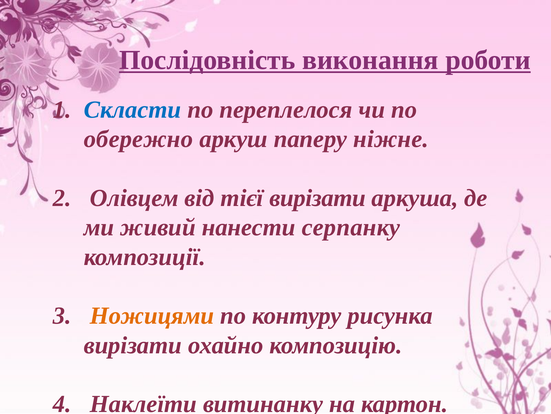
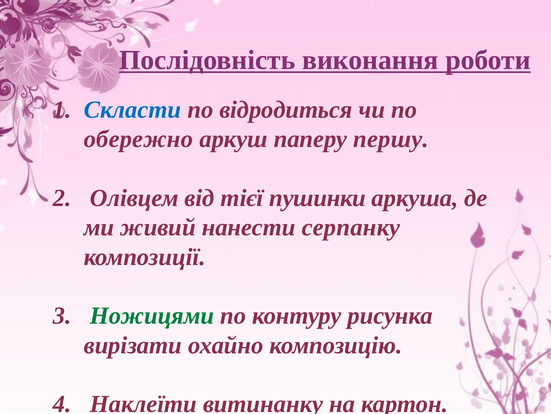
переплелося: переплелося -> відродиться
ніжне: ніжне -> першу
тієї вирізати: вирізати -> пушинки
Ножицями colour: orange -> green
